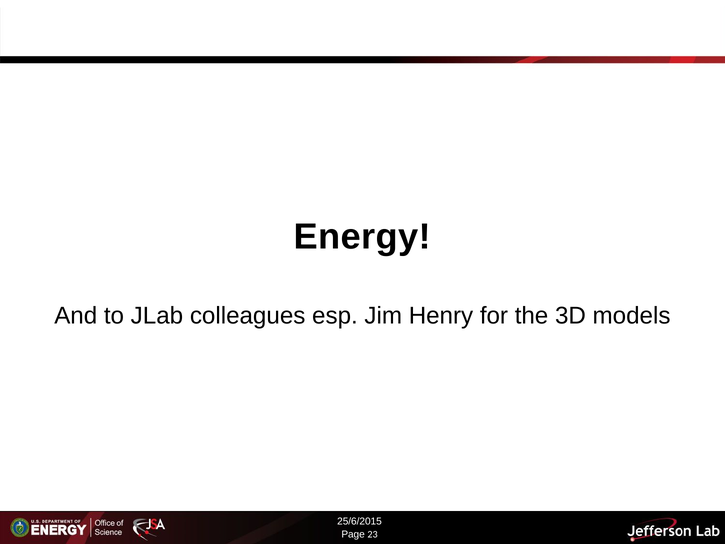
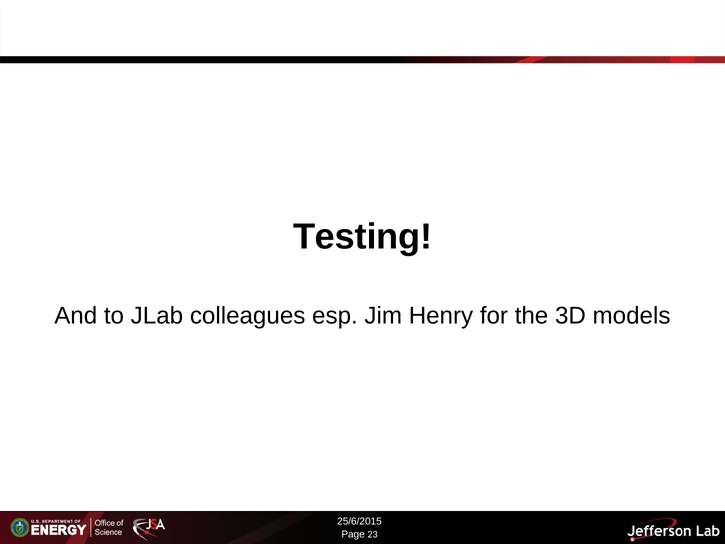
Energy: Energy -> Testing
